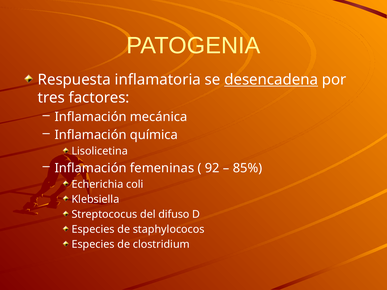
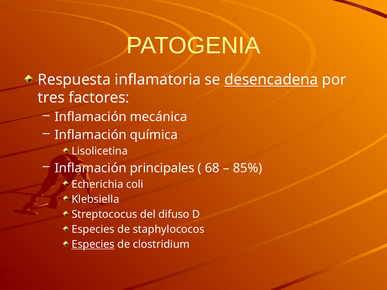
femeninas: femeninas -> principales
92: 92 -> 68
Especies at (93, 245) underline: none -> present
